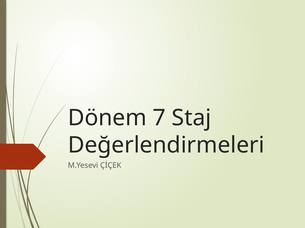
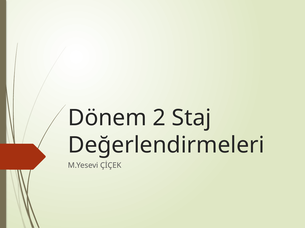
7: 7 -> 2
